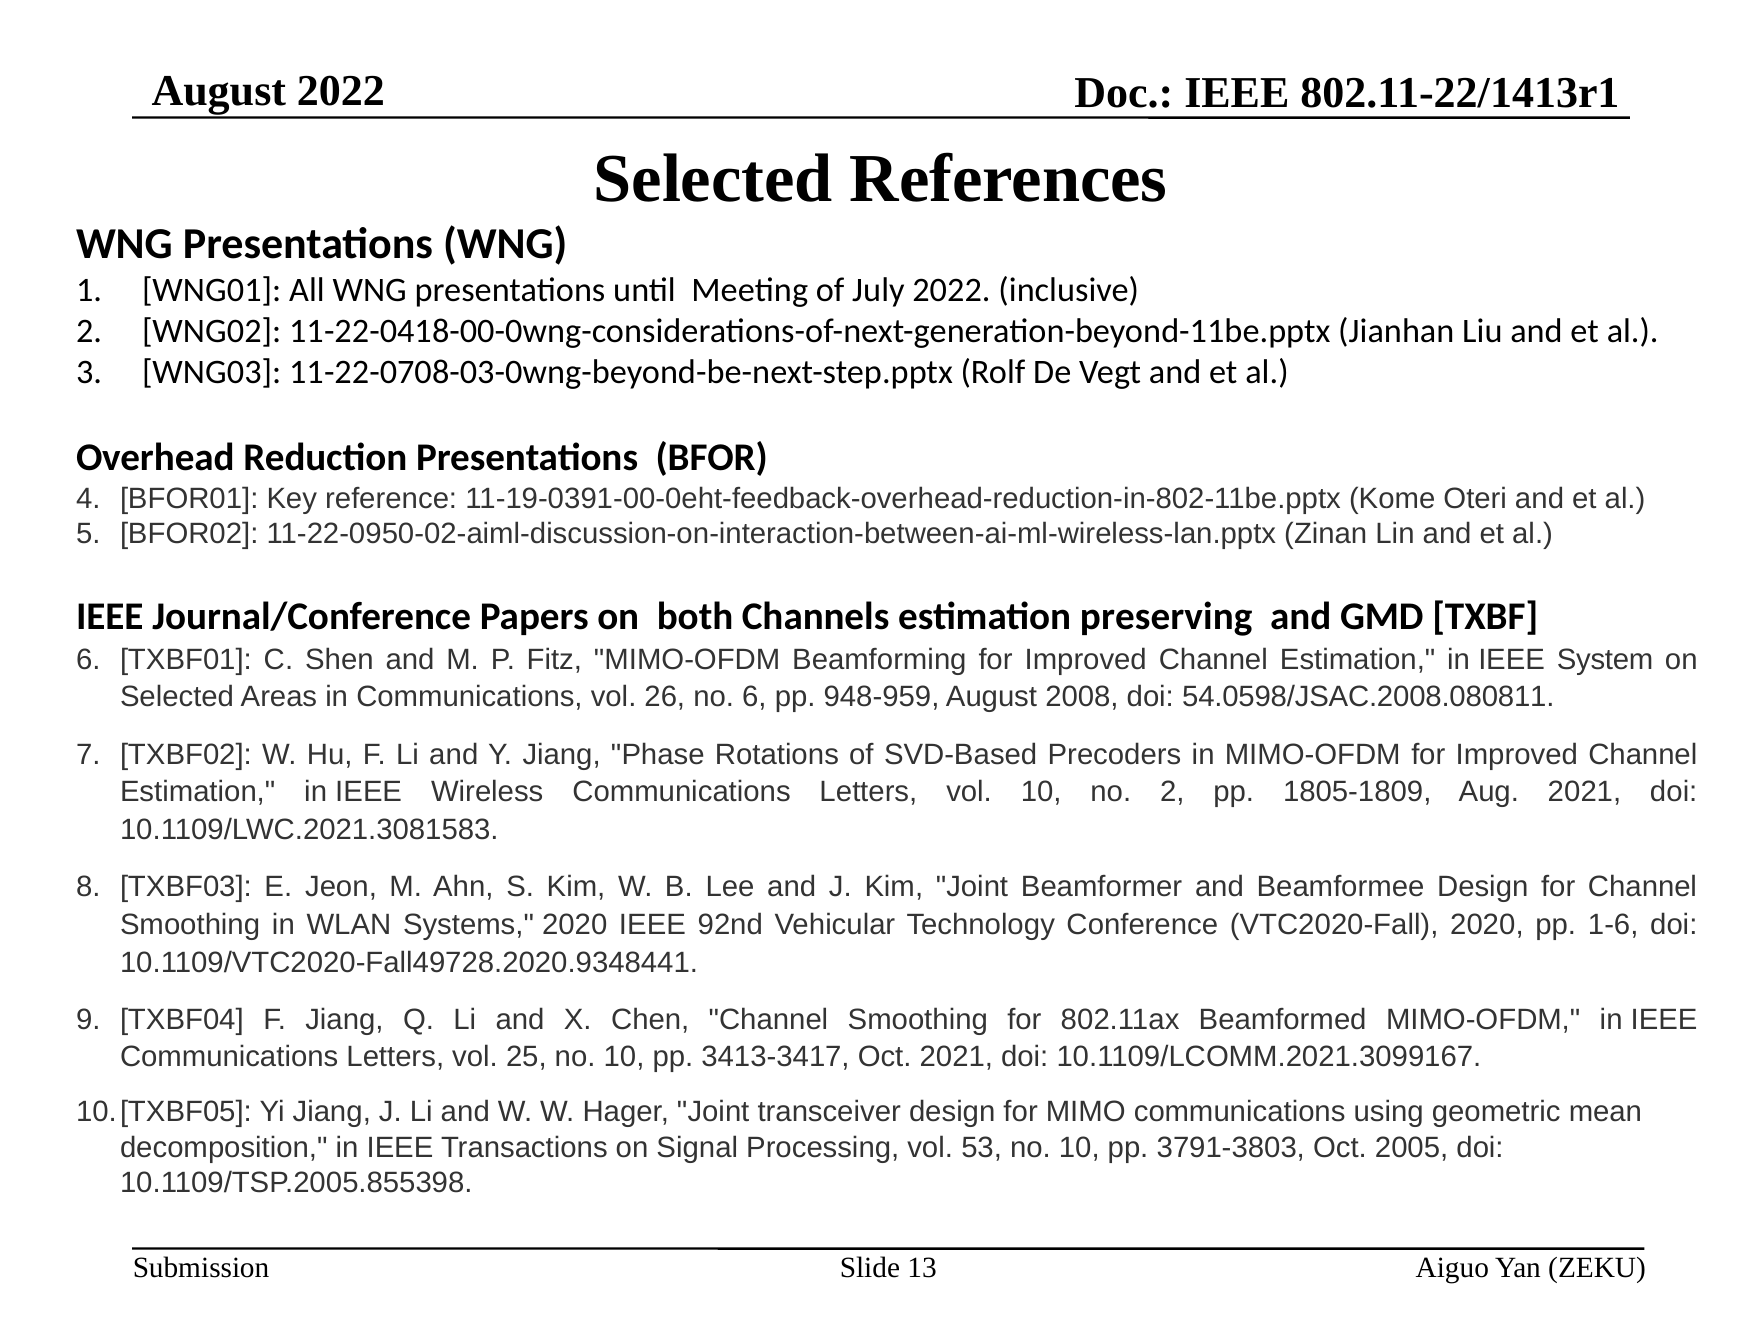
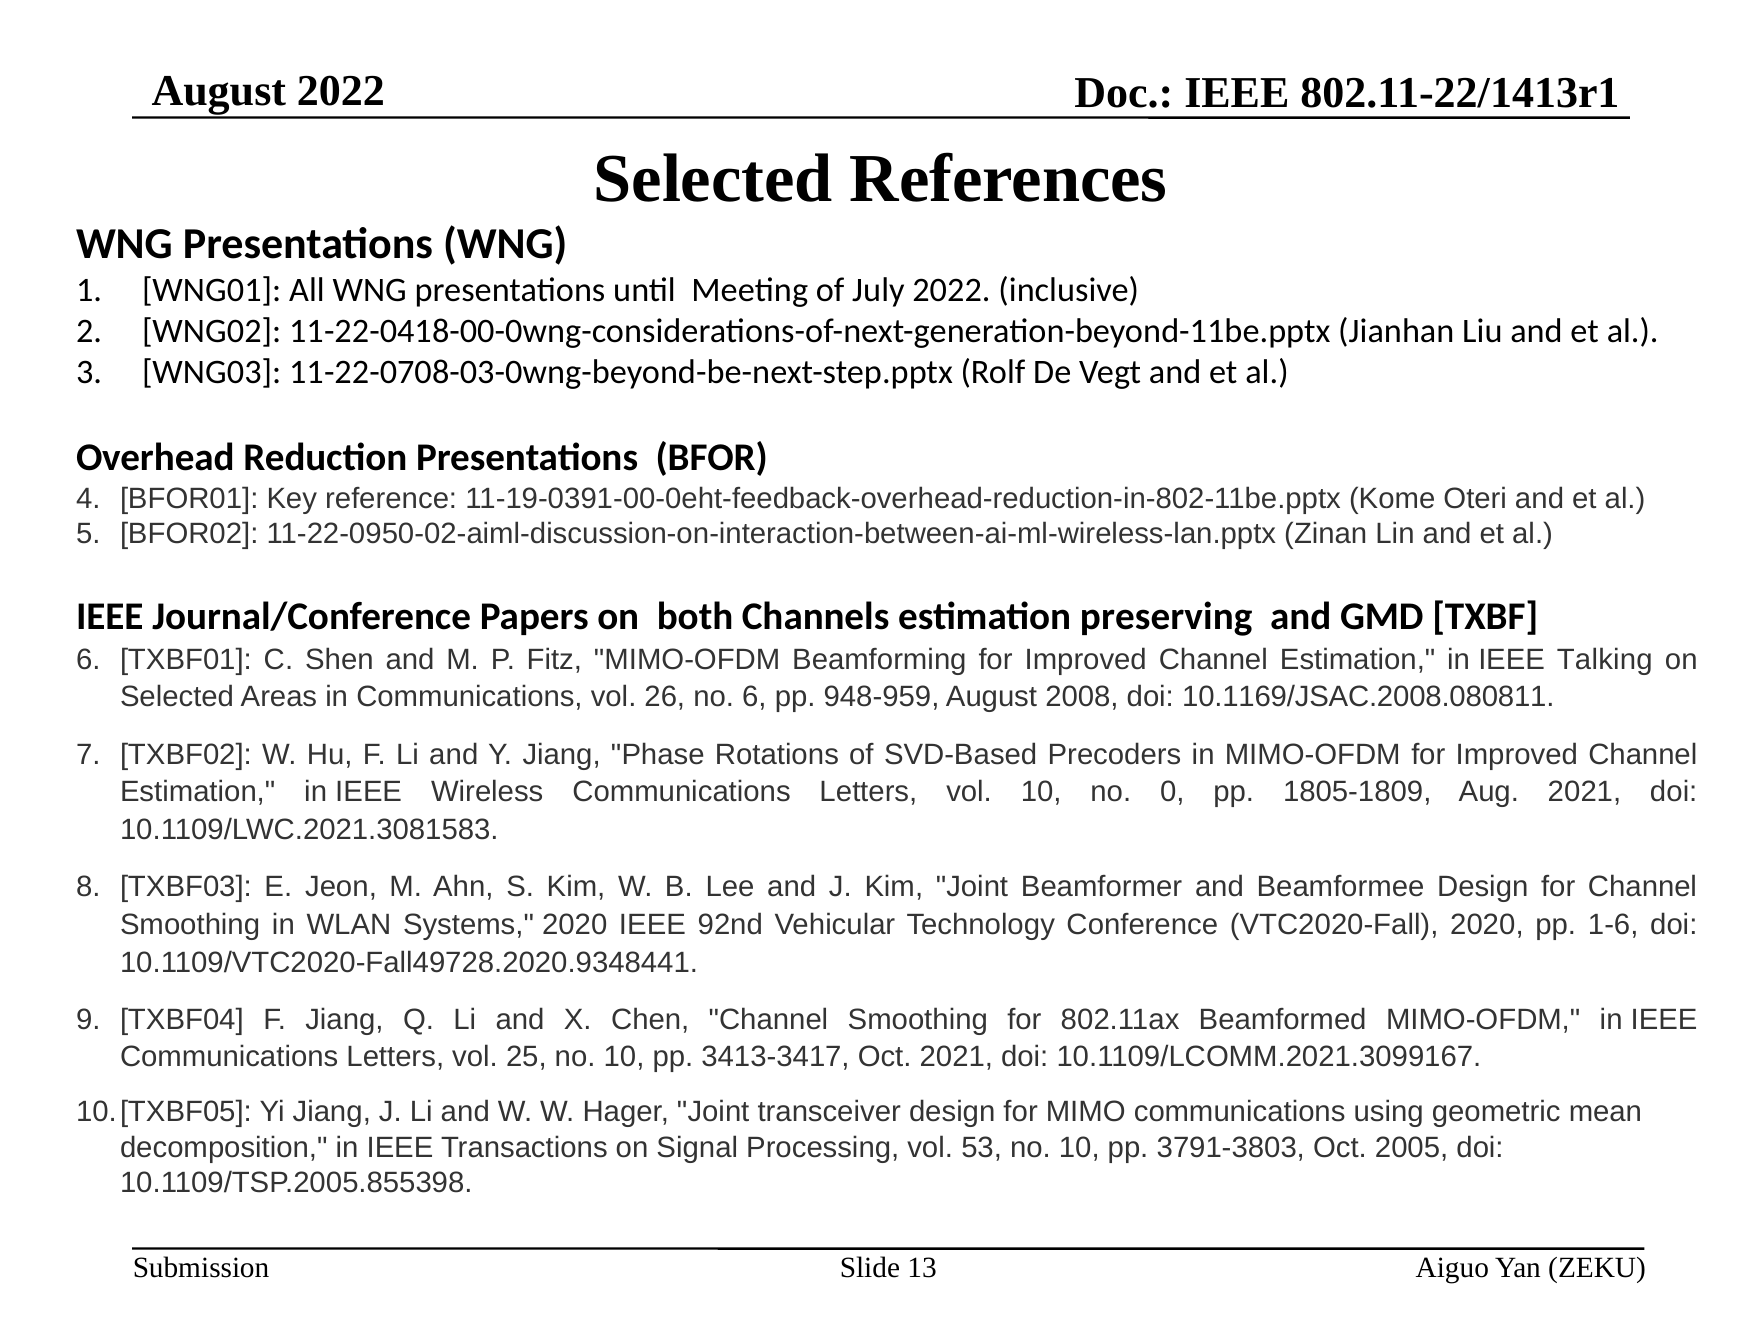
System: System -> Talking
54.0598/JSAC.2008.080811: 54.0598/JSAC.2008.080811 -> 10.1169/JSAC.2008.080811
no 2: 2 -> 0
